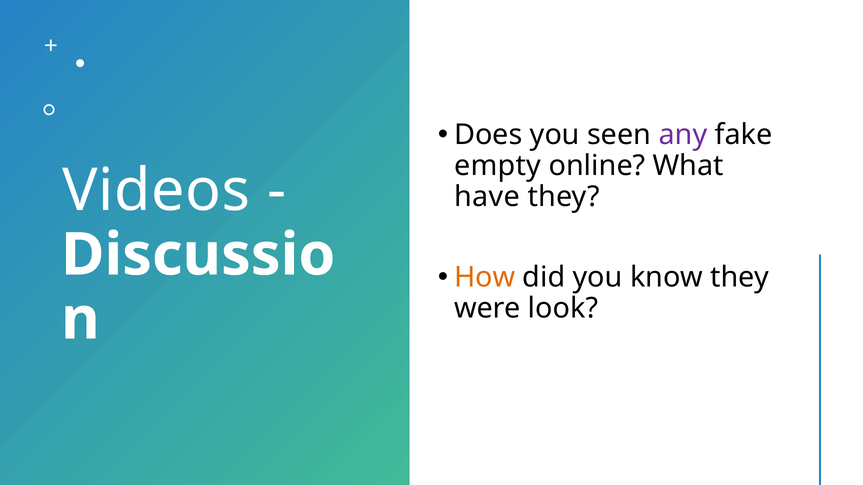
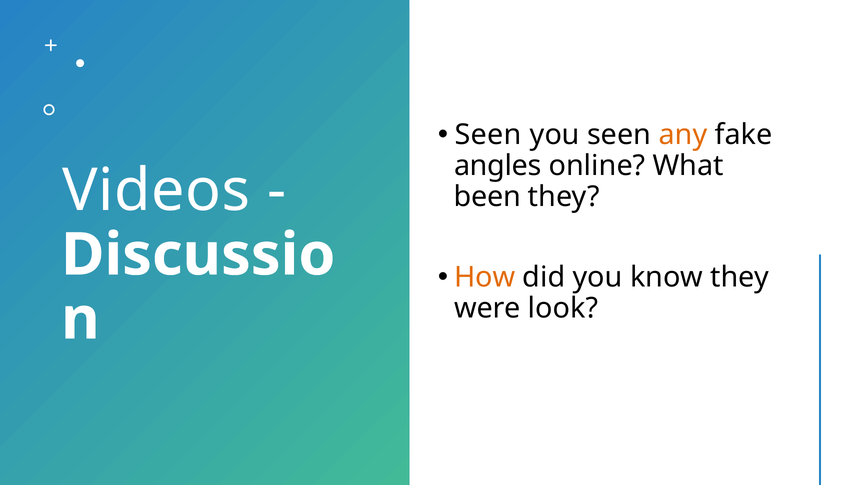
Does at (488, 135): Does -> Seen
any colour: purple -> orange
empty: empty -> angles
have: have -> been
